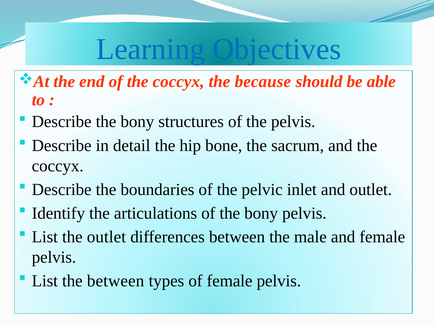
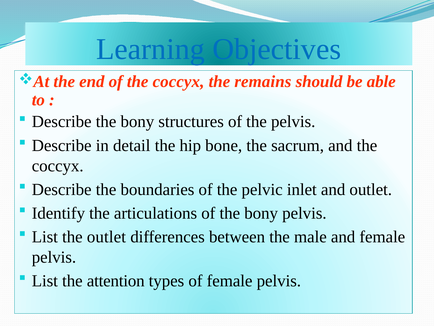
because: because -> remains
the between: between -> attention
